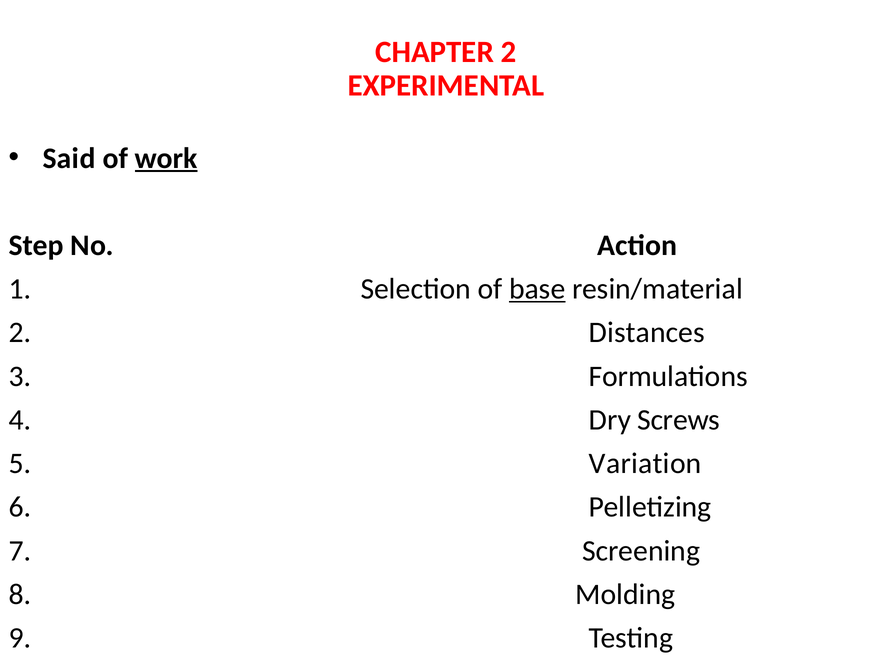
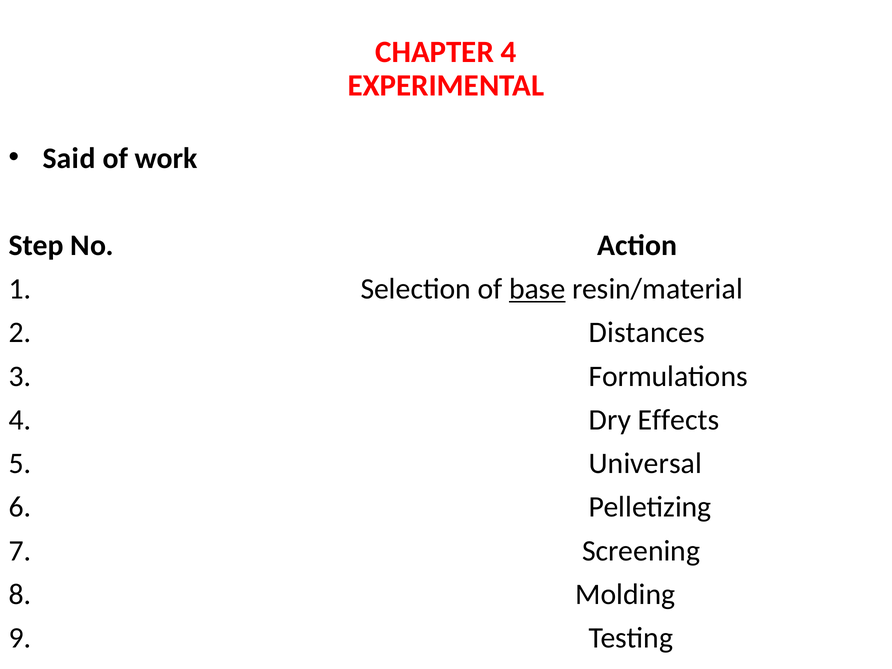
CHAPTER 2: 2 -> 4
work underline: present -> none
Screws: Screws -> Effects
Variation: Variation -> Universal
